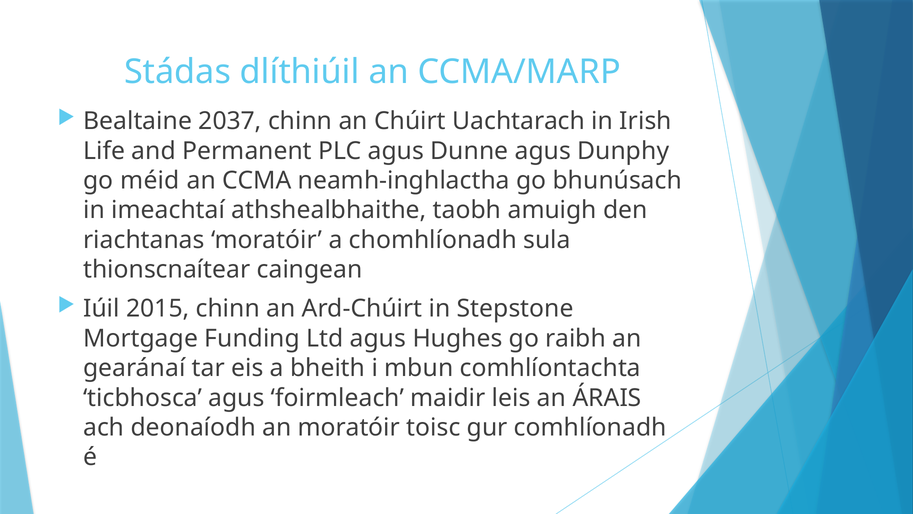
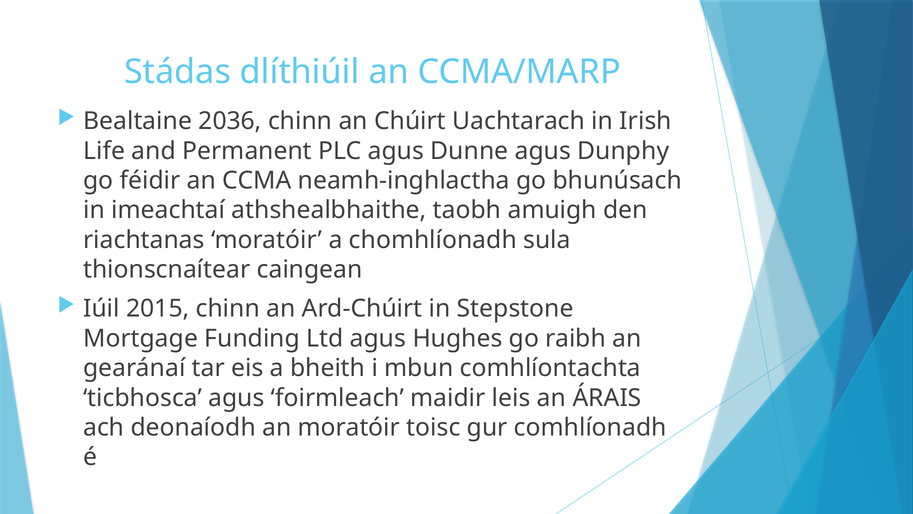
2037: 2037 -> 2036
méid: méid -> féidir
